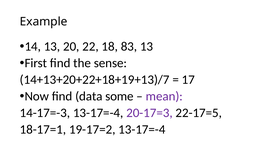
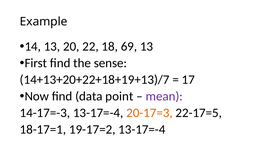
83: 83 -> 69
some: some -> point
20-17=3 colour: purple -> orange
